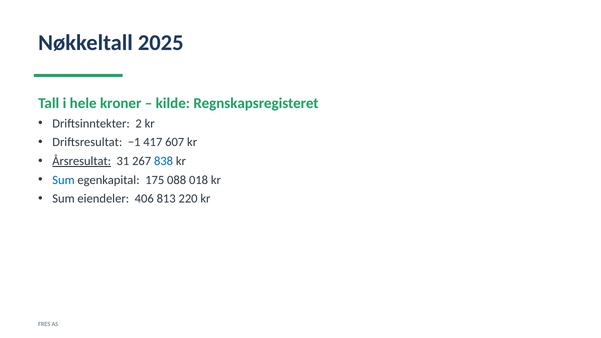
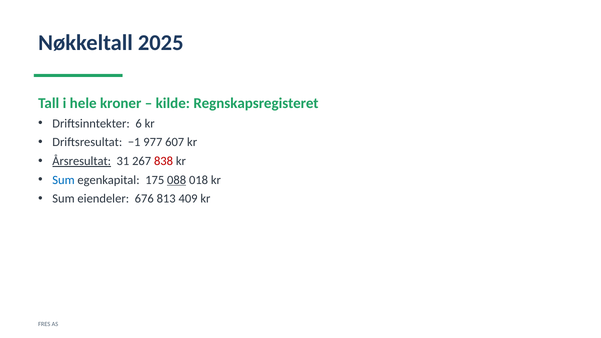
2: 2 -> 6
417: 417 -> 977
838 colour: blue -> red
088 underline: none -> present
406: 406 -> 676
220: 220 -> 409
